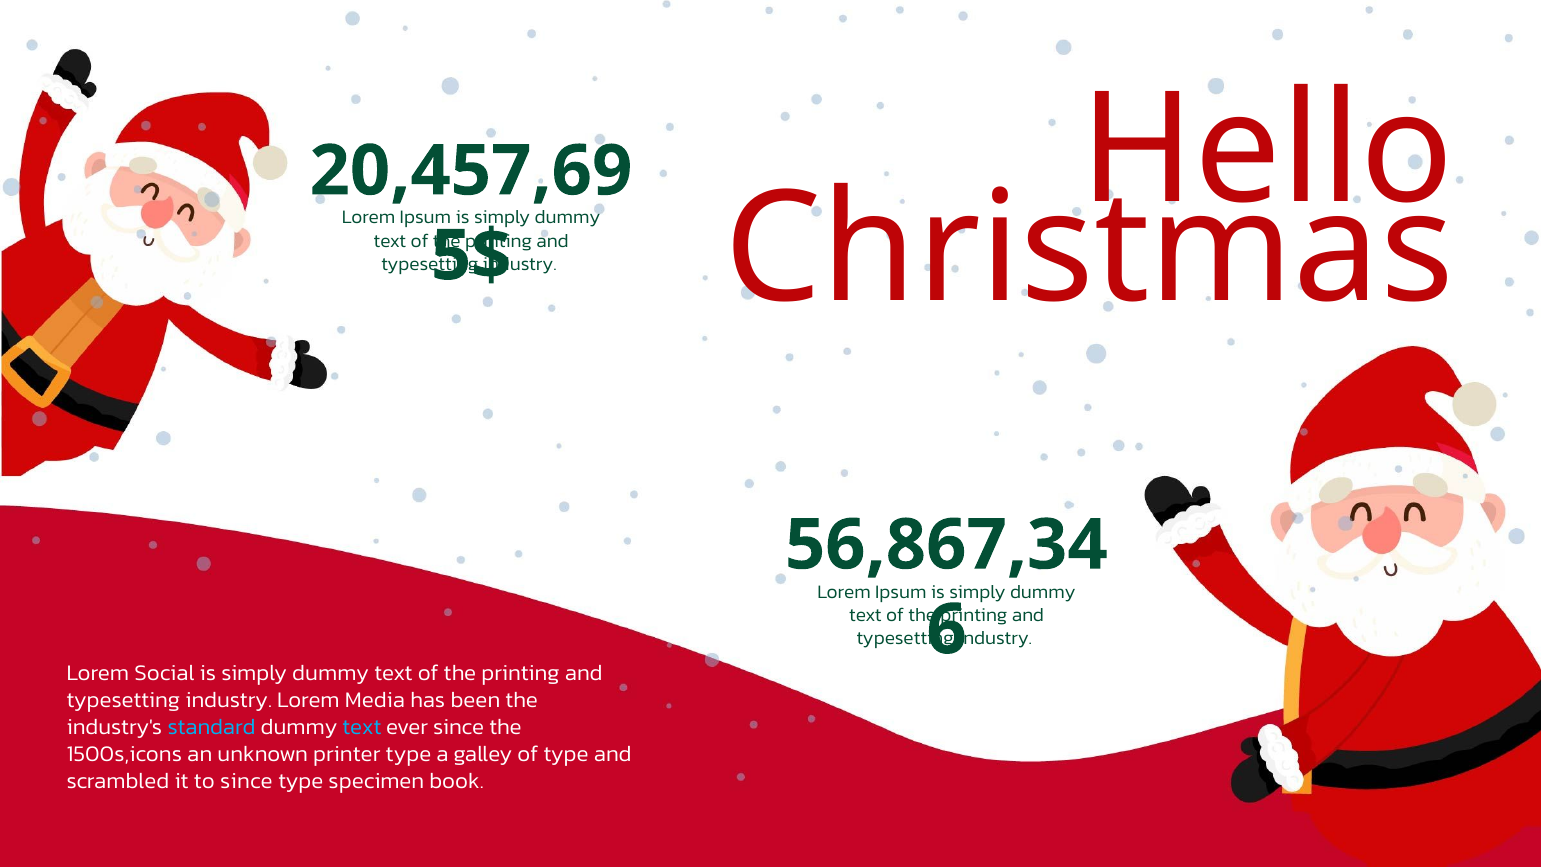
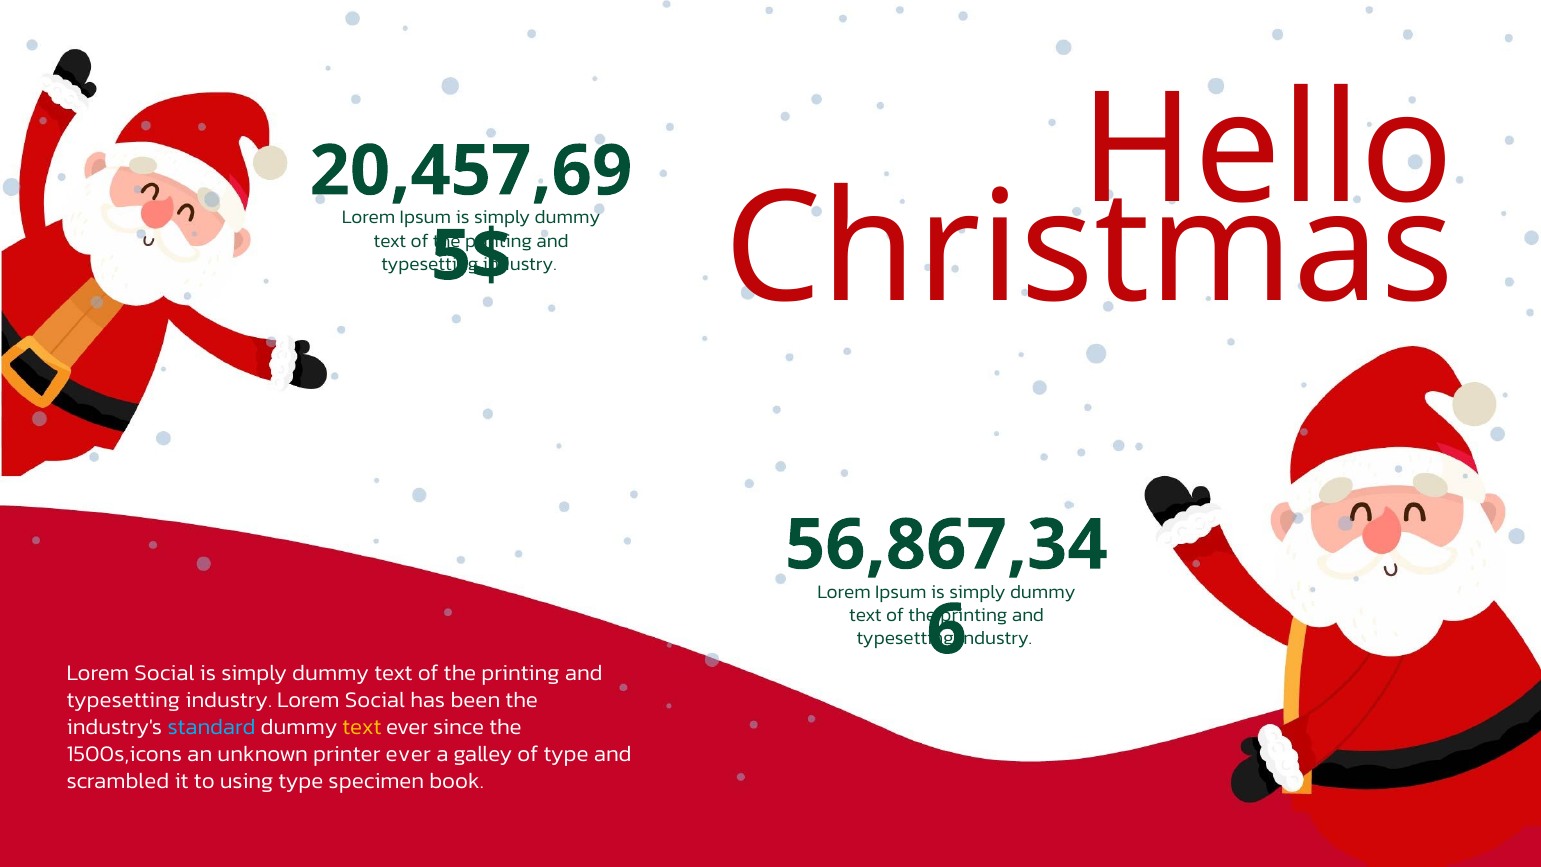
industry Lorem Media: Media -> Social
text at (362, 727) colour: light blue -> yellow
printer type: type -> ever
to since: since -> using
